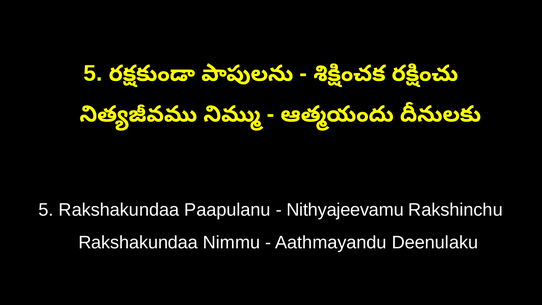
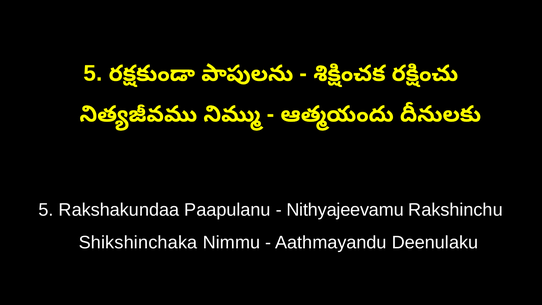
Rakshakundaa at (138, 242): Rakshakundaa -> Shikshinchaka
